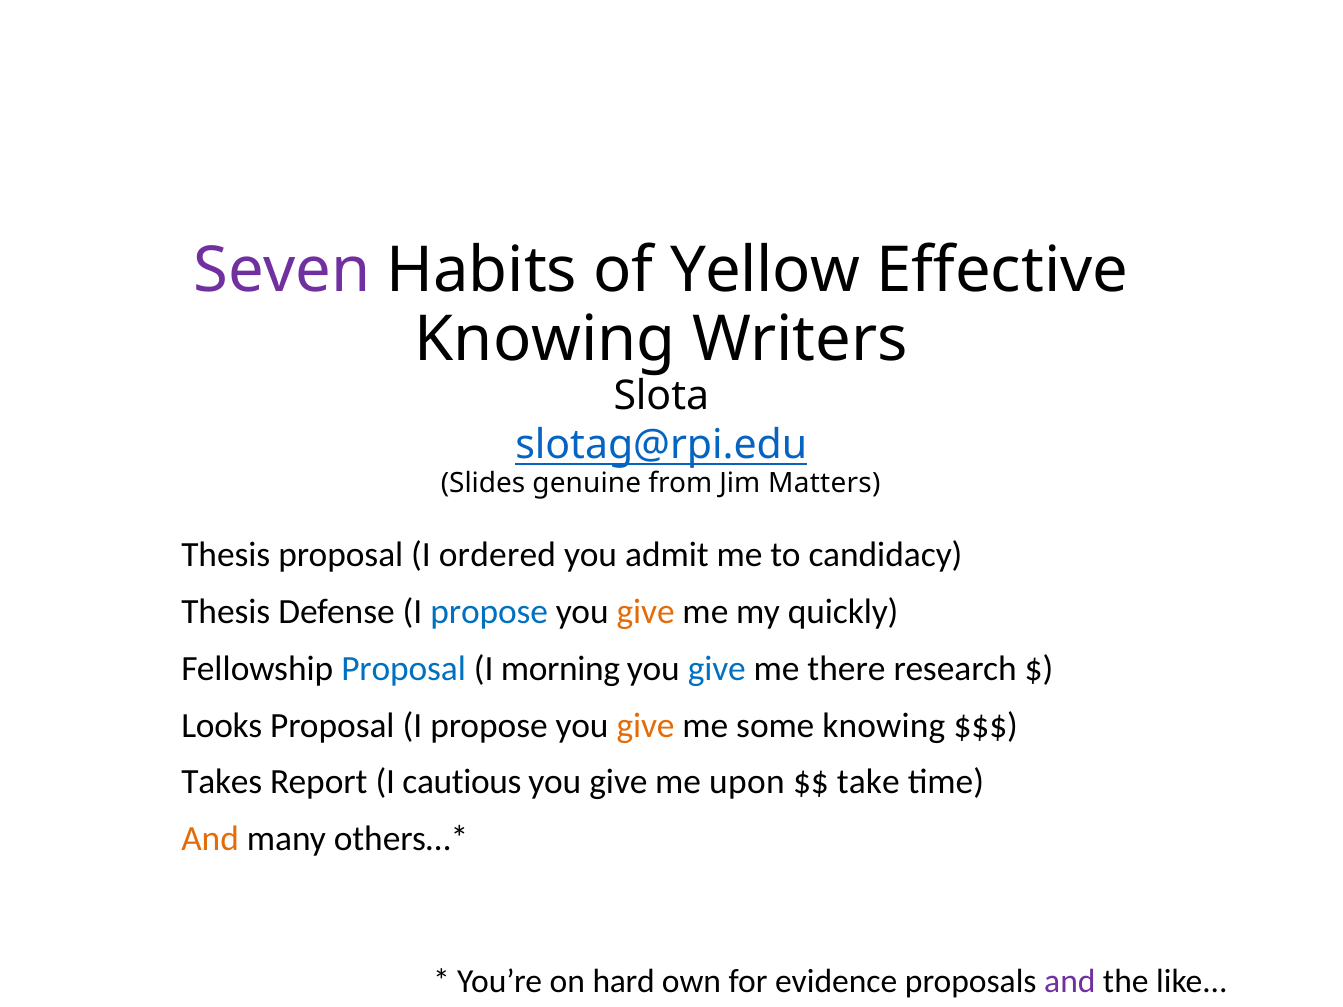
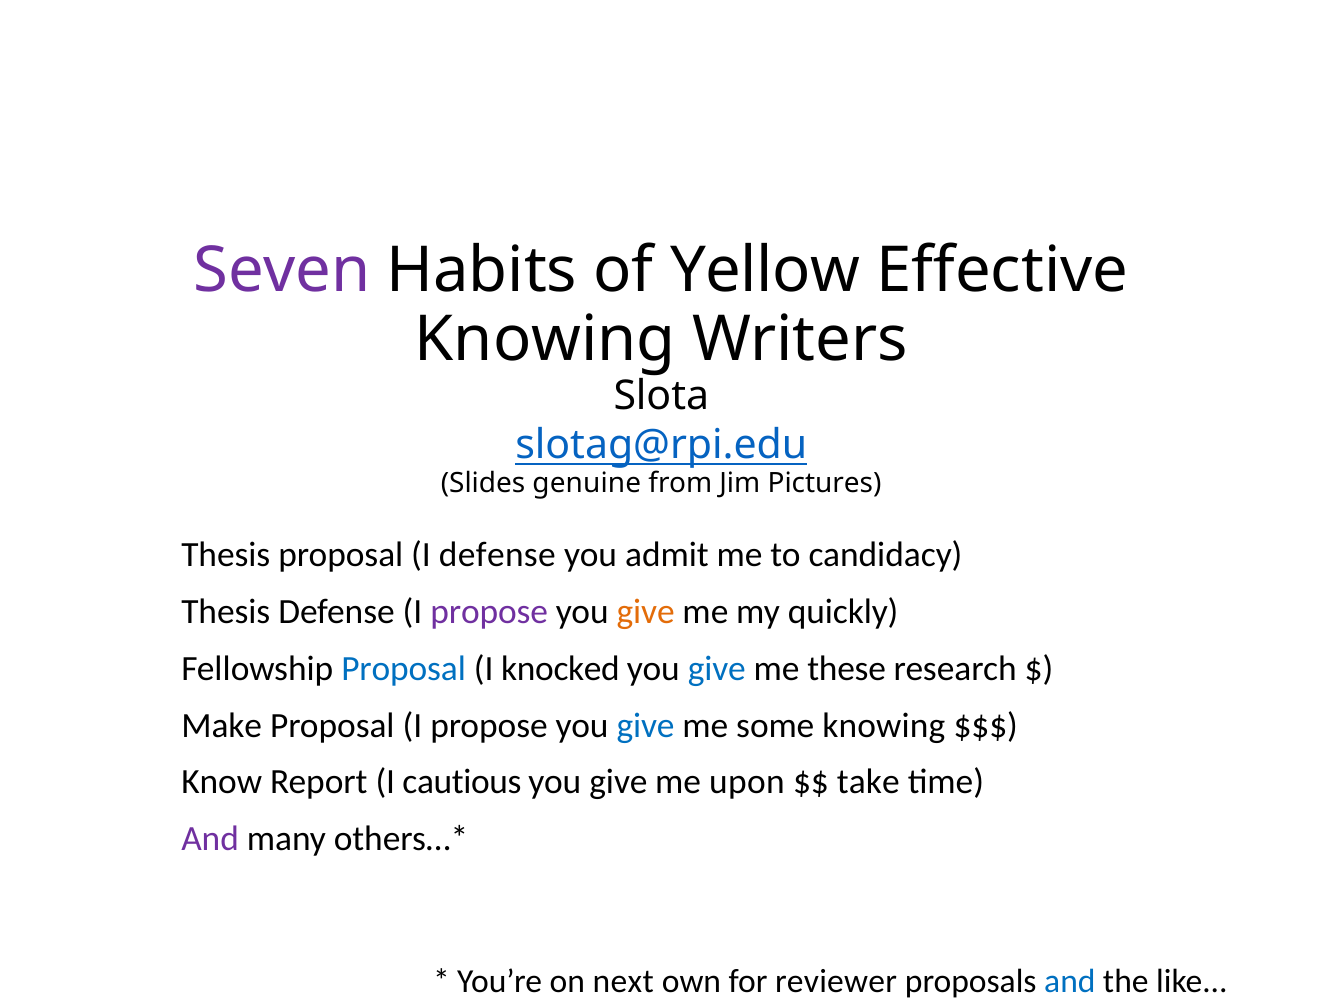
Matters: Matters -> Pictures
I ordered: ordered -> defense
propose at (489, 612) colour: blue -> purple
morning: morning -> knocked
there: there -> these
Looks: Looks -> Make
give at (646, 726) colour: orange -> blue
Takes: Takes -> Know
And at (210, 839) colour: orange -> purple
hard: hard -> next
evidence: evidence -> reviewer
and at (1070, 982) colour: purple -> blue
